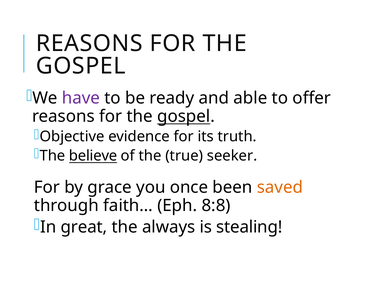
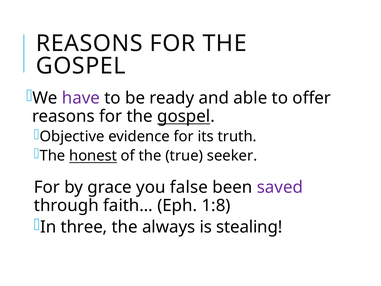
believe: believe -> honest
once: once -> false
saved colour: orange -> purple
8:8: 8:8 -> 1:8
great: great -> three
